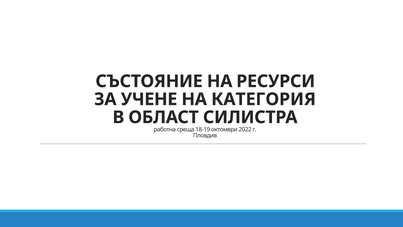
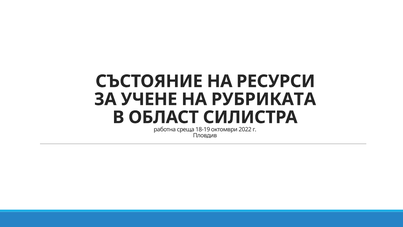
КАТЕГОРИЯ: КАТЕГОРИЯ -> РУБРИКАТА
